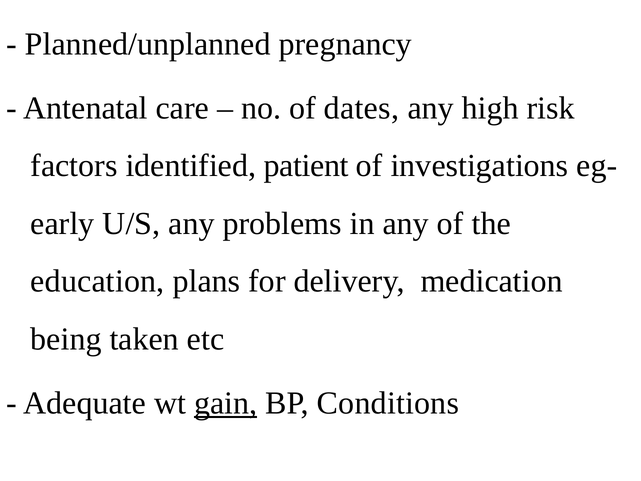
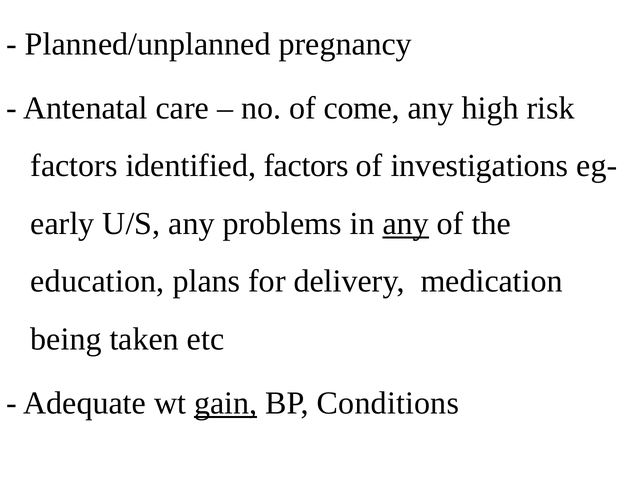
dates: dates -> come
identified patient: patient -> factors
any at (406, 223) underline: none -> present
